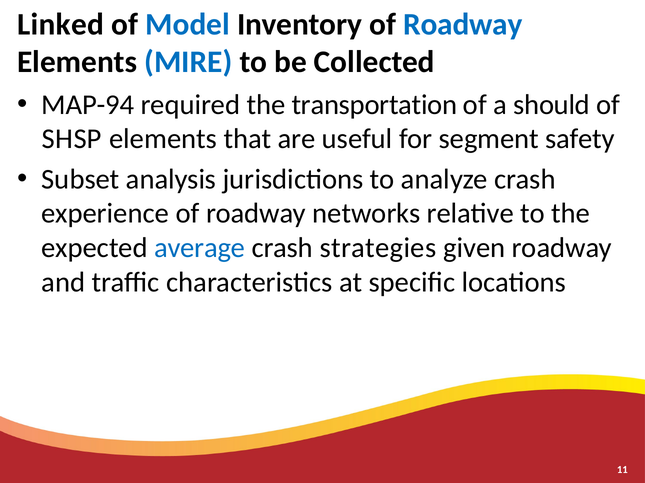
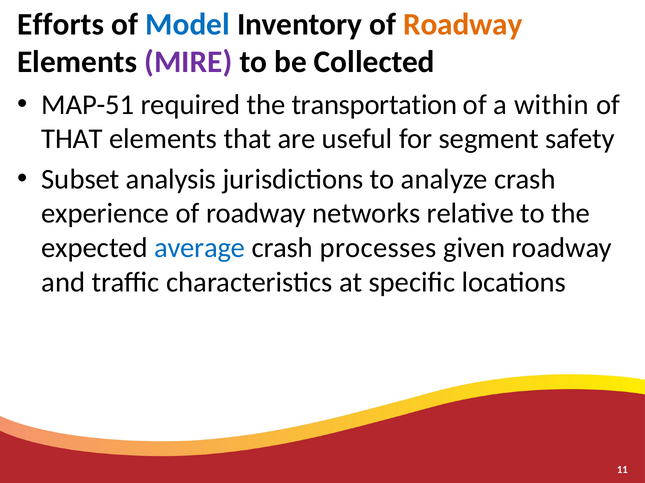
Linked: Linked -> Efforts
Roadway at (463, 24) colour: blue -> orange
MIRE colour: blue -> purple
MAP-94: MAP-94 -> MAP-51
should: should -> within
SHSP at (72, 139): SHSP -> THAT
strategies: strategies -> processes
